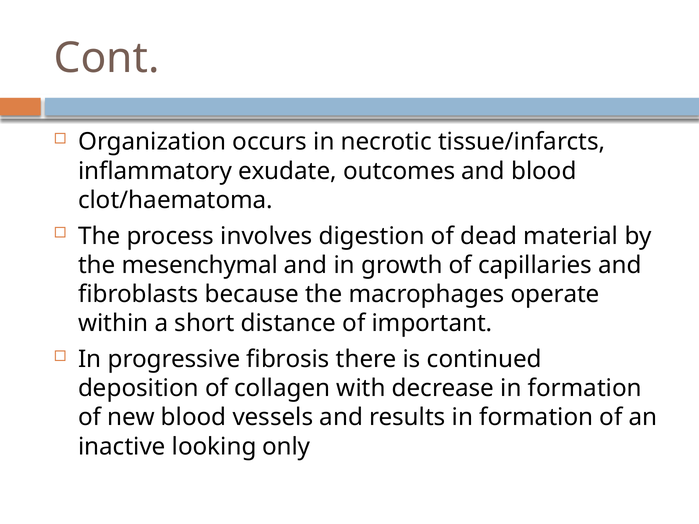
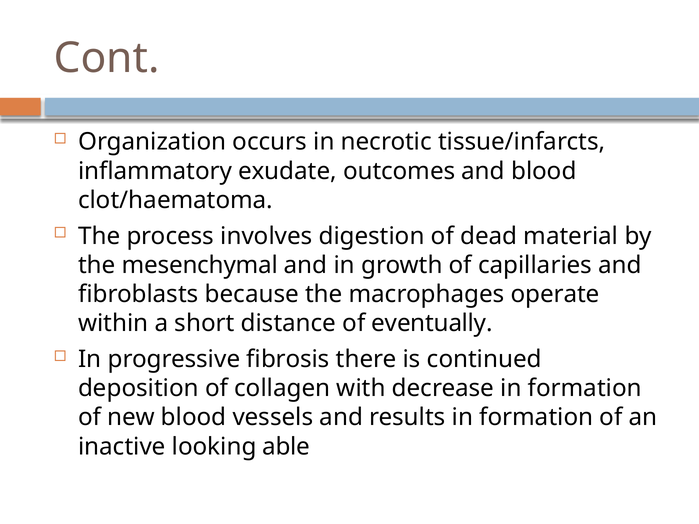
important: important -> eventually
only: only -> able
